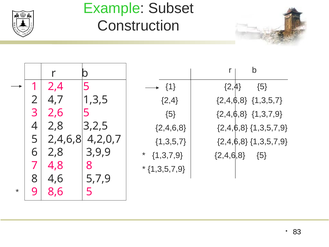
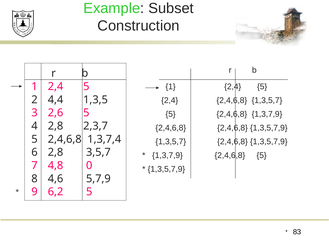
4,7: 4,7 -> 4,4
3,2,5: 3,2,5 -> 2,3,7
4,2,0,7: 4,2,0,7 -> 1,3,7,4
3,9,9: 3,9,9 -> 3,5,7
4,8 8: 8 -> 0
8,6: 8,6 -> 6,2
